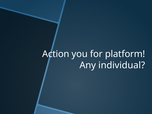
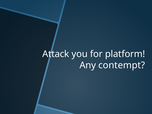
Action: Action -> Attack
individual: individual -> contempt
